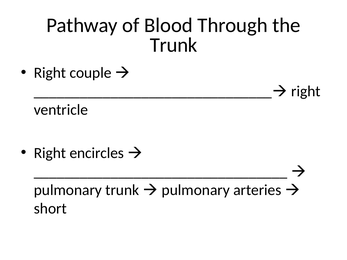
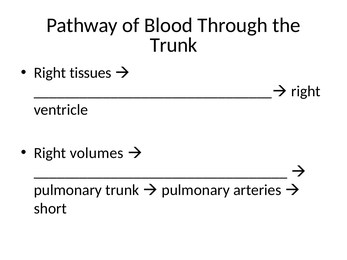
couple: couple -> tissues
encircles: encircles -> volumes
